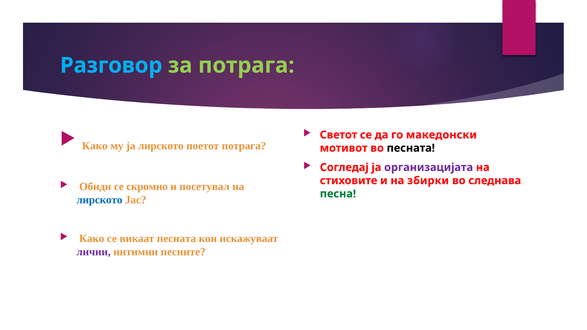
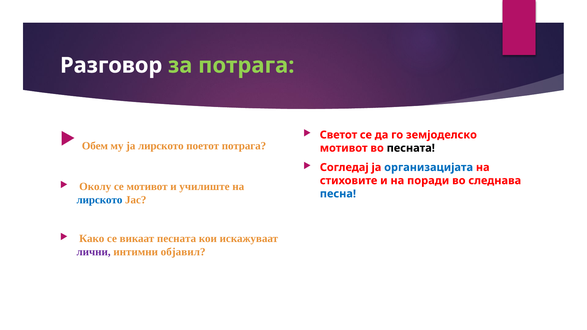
Разговор colour: light blue -> white
македонски: македонски -> земјоделско
Како at (95, 146): Како -> Обем
организацијата colour: purple -> blue
збирки: збирки -> поради
Обиди: Обиди -> Околу
се скромно: скромно -> мотивот
посетувал: посетувал -> училиште
песна colour: green -> blue
песните: песните -> објавил
